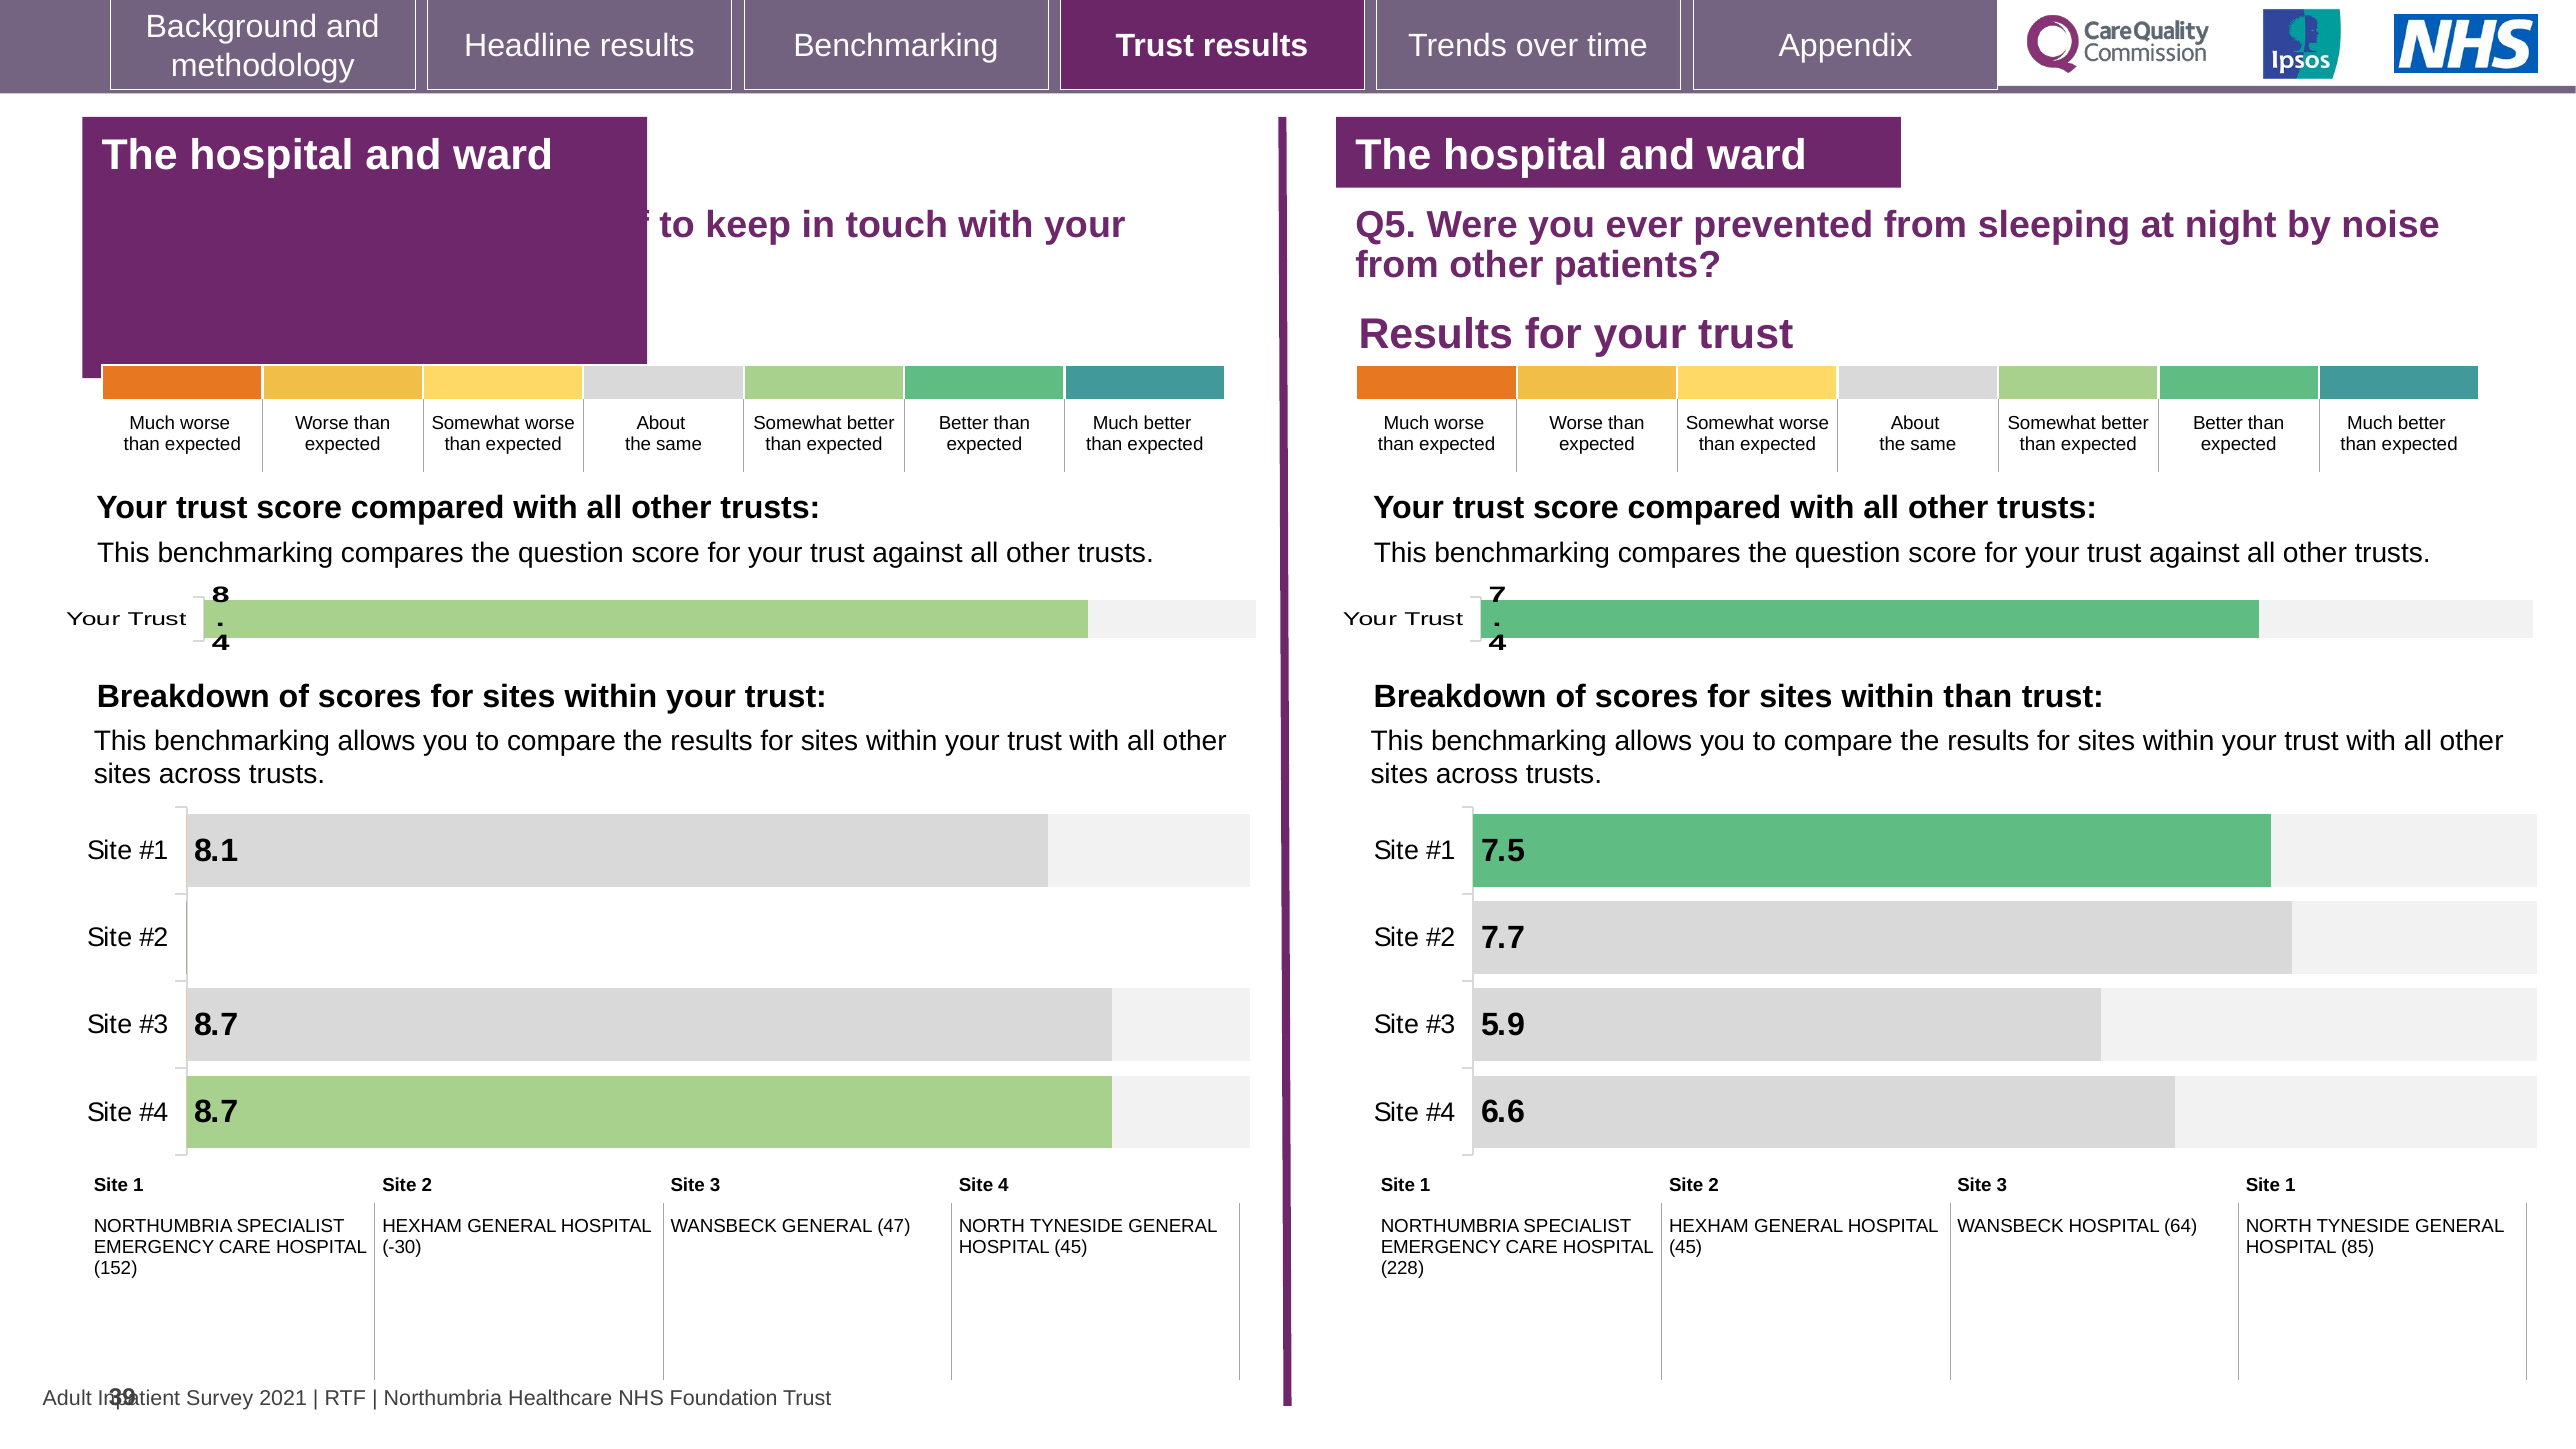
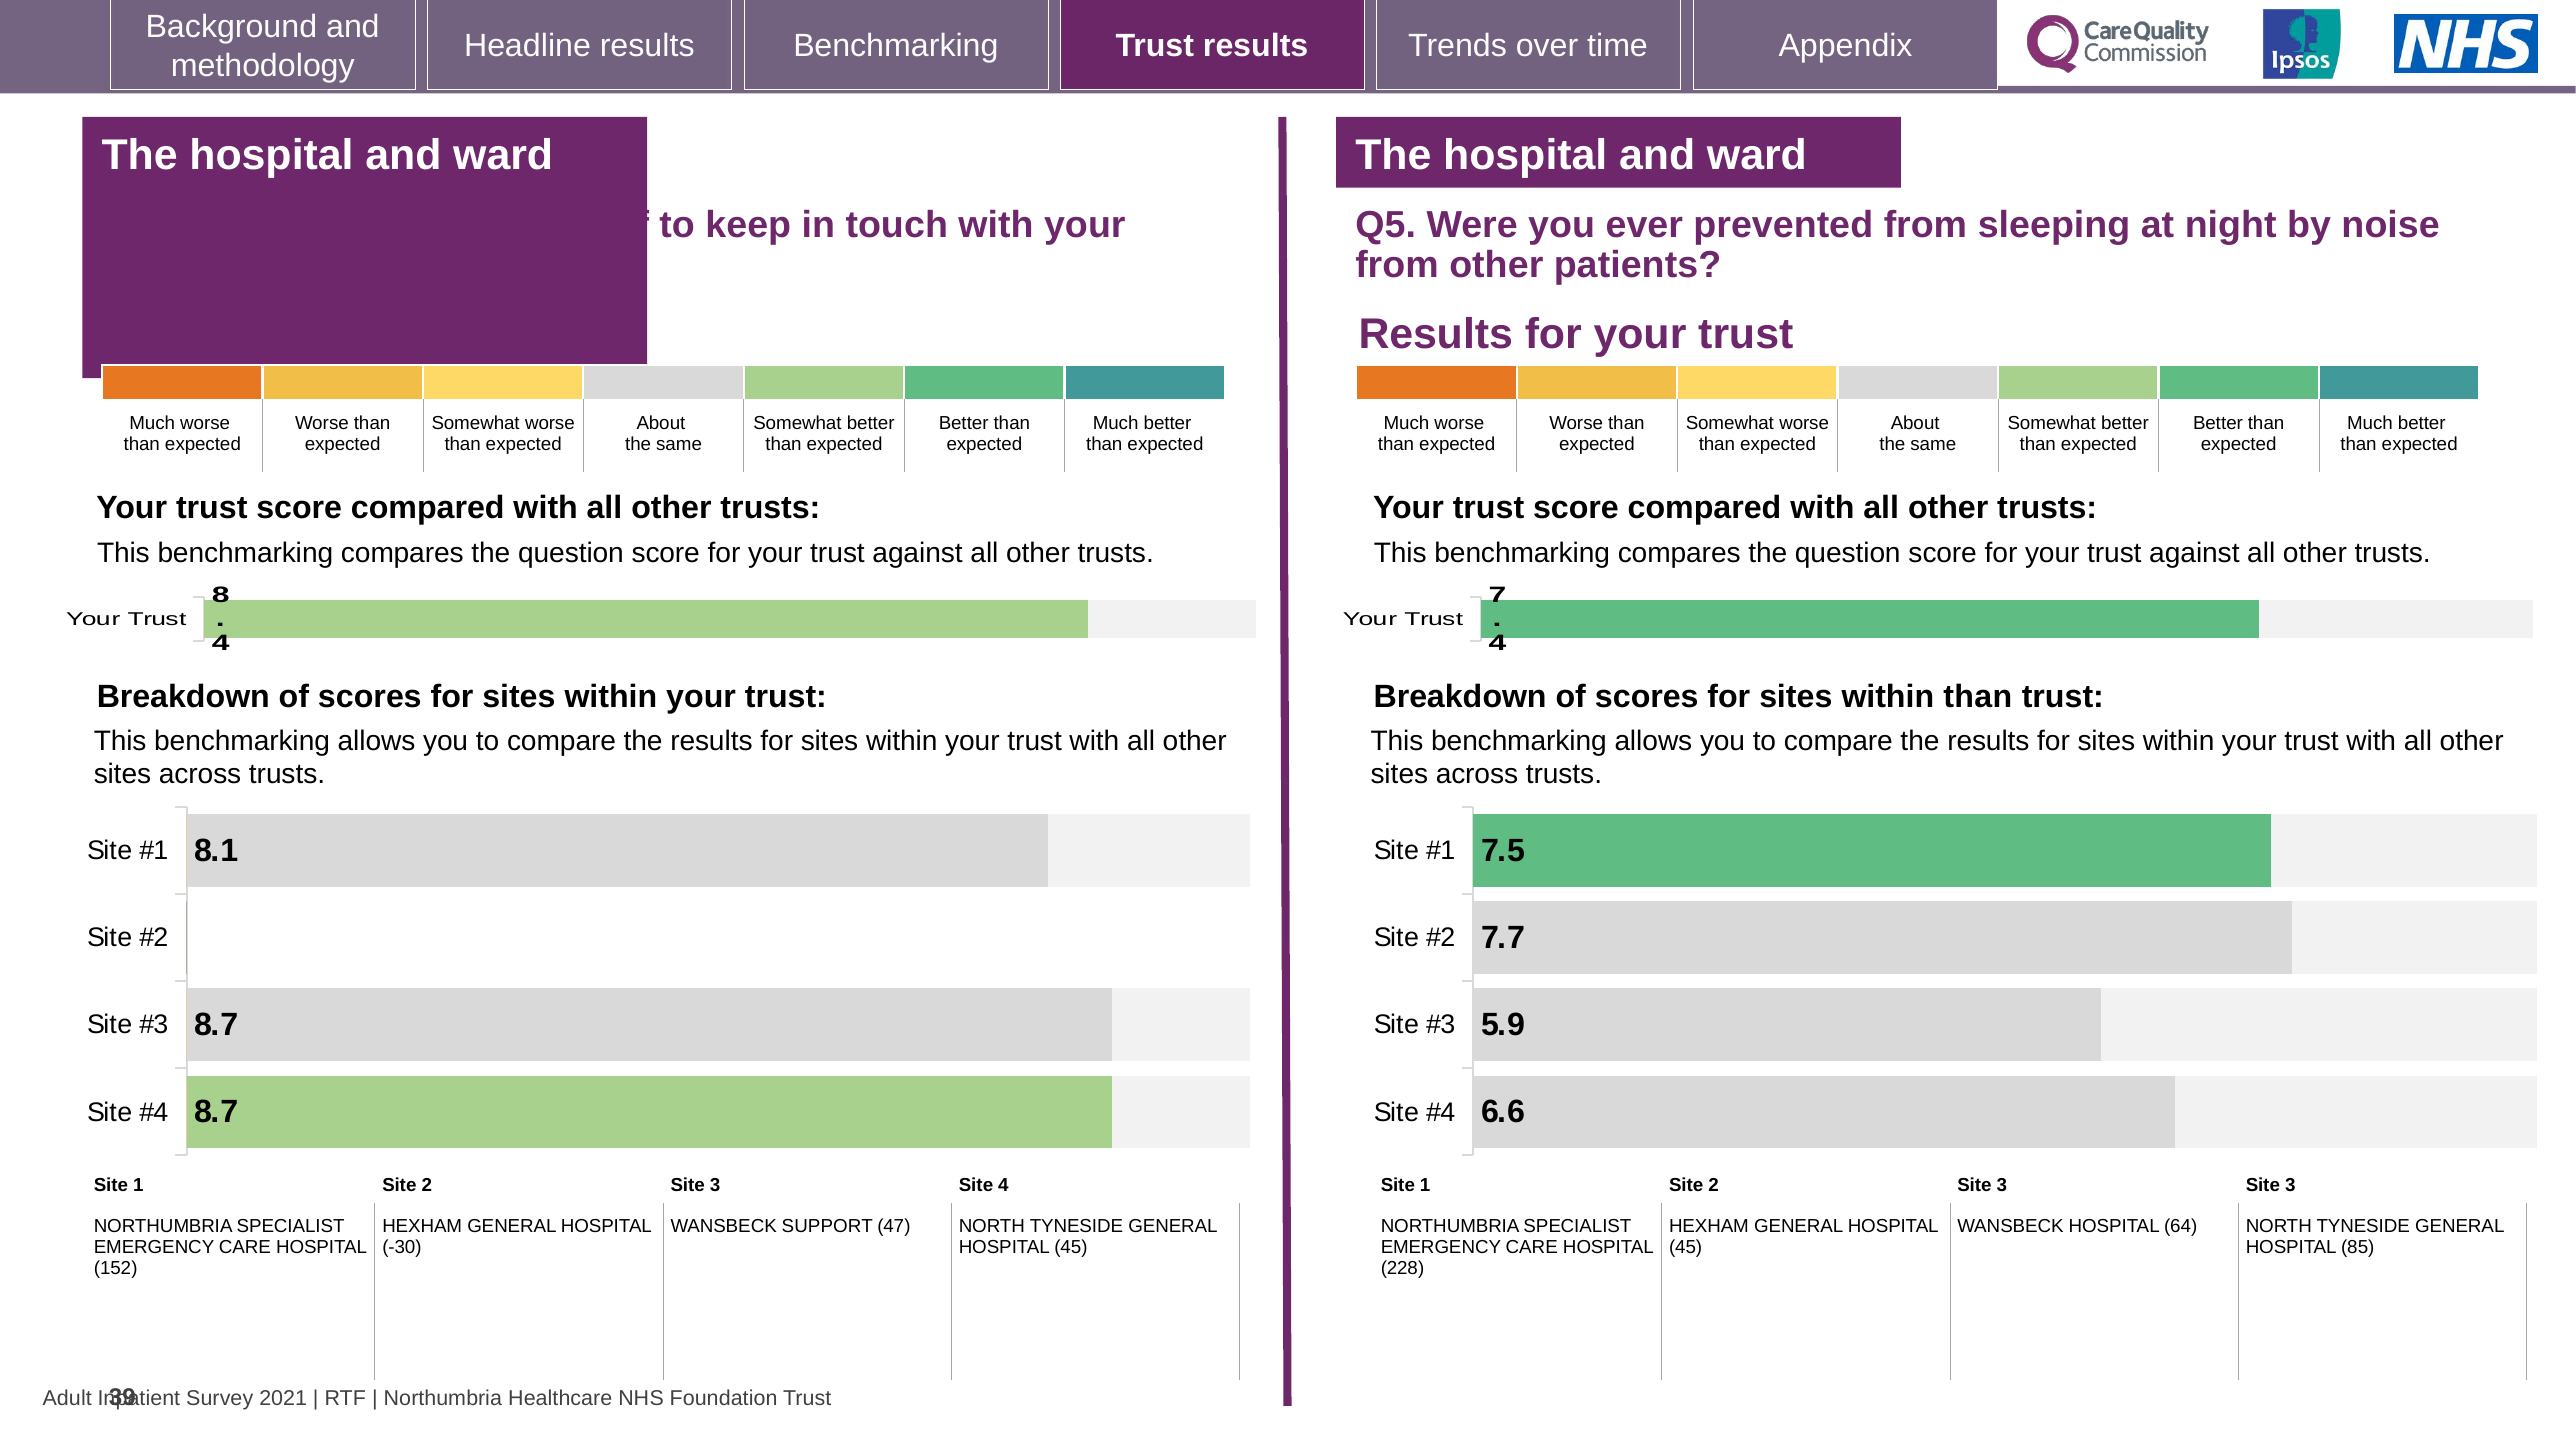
3 Site 1: 1 -> 3
WANSBECK GENERAL: GENERAL -> SUPPORT
